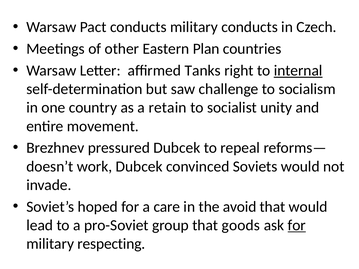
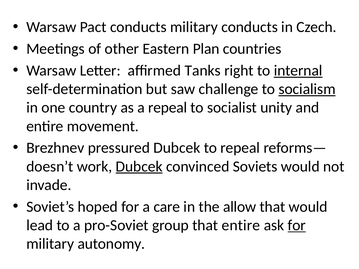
socialism underline: none -> present
a retain: retain -> repeal
Dubcek at (139, 167) underline: none -> present
avoid: avoid -> allow
that goods: goods -> entire
respecting: respecting -> autonomy
